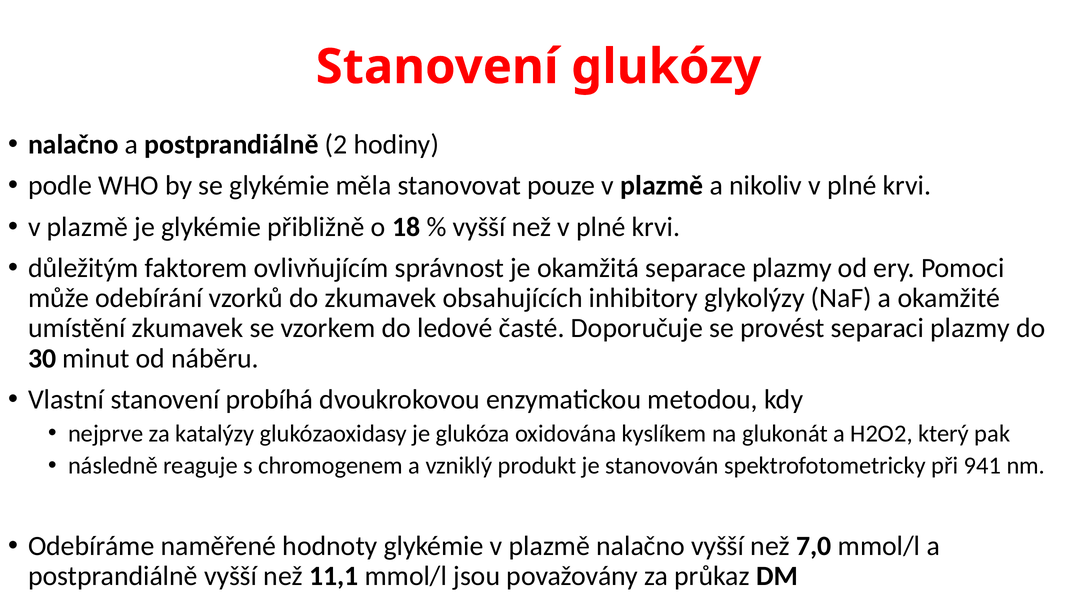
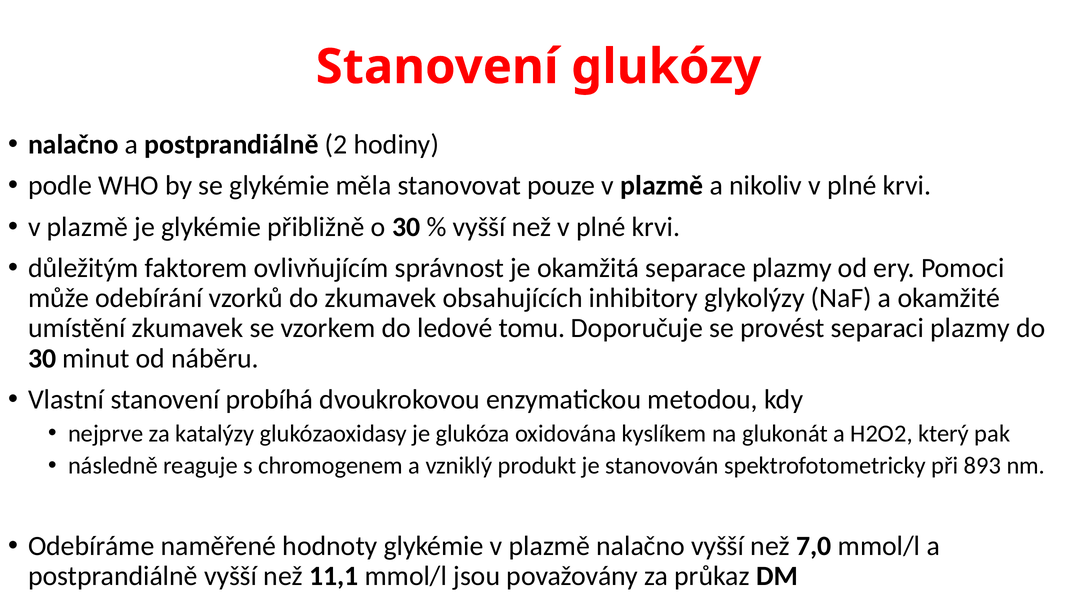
o 18: 18 -> 30
časté: časté -> tomu
941: 941 -> 893
